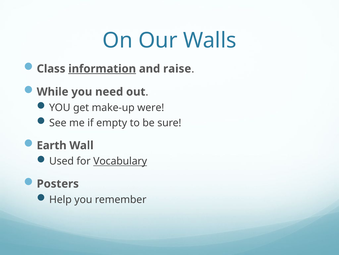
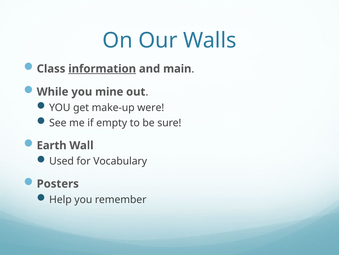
raise: raise -> main
need: need -> mine
Vocabulary underline: present -> none
